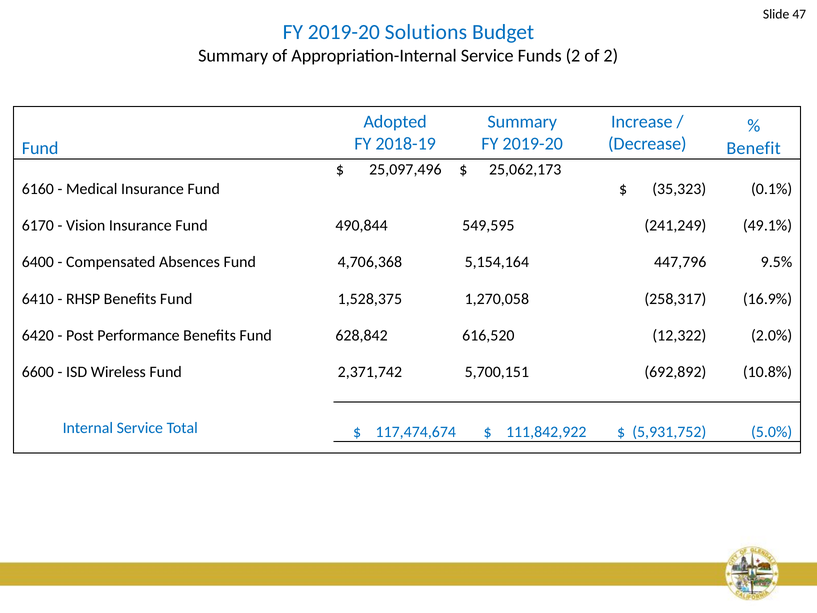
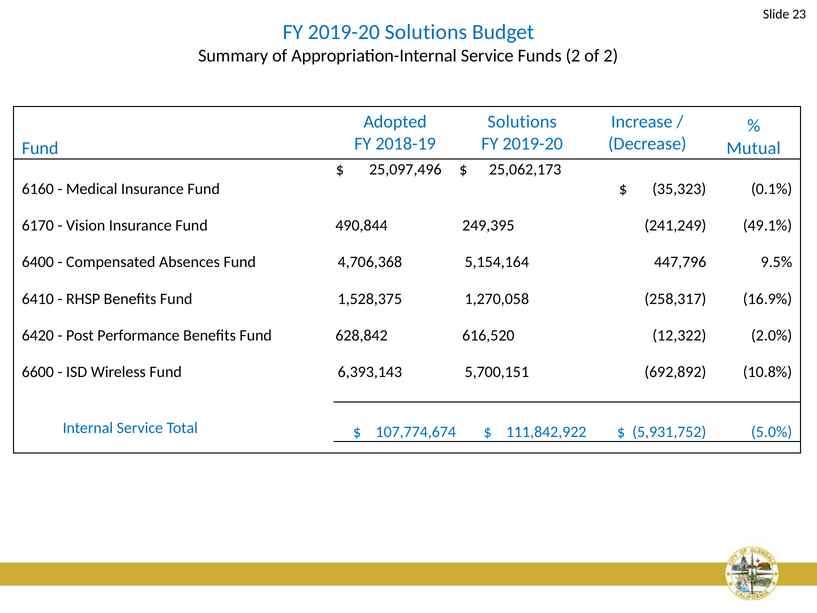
47: 47 -> 23
Summary at (522, 122): Summary -> Solutions
Benefit: Benefit -> Mutual
549,595: 549,595 -> 249,395
2,371,742: 2,371,742 -> 6,393,143
117,474,674: 117,474,674 -> 107,774,674
